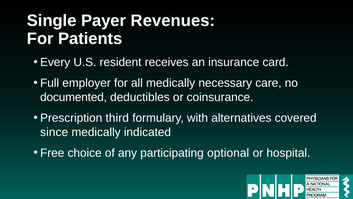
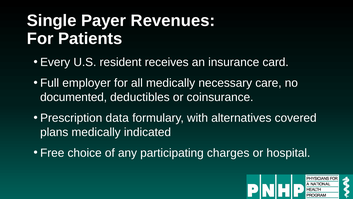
third: third -> data
since: since -> plans
optional: optional -> charges
